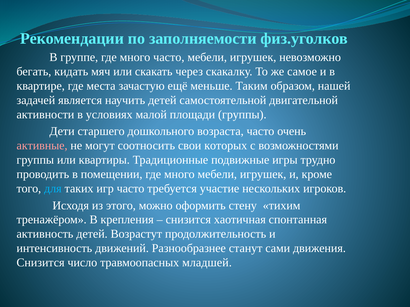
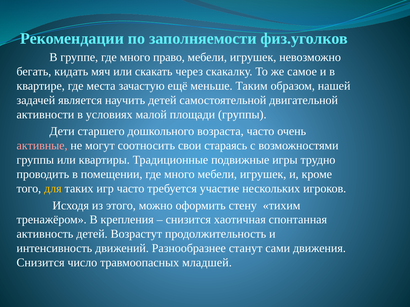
много часто: часто -> право
которых: которых -> стараясь
для colour: light blue -> yellow
